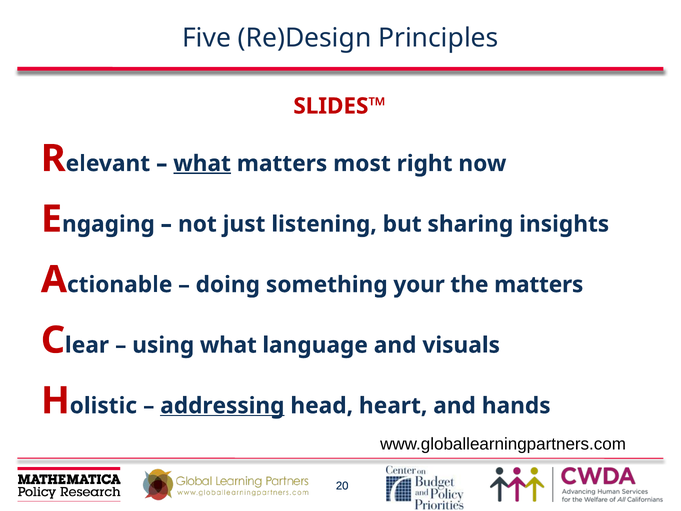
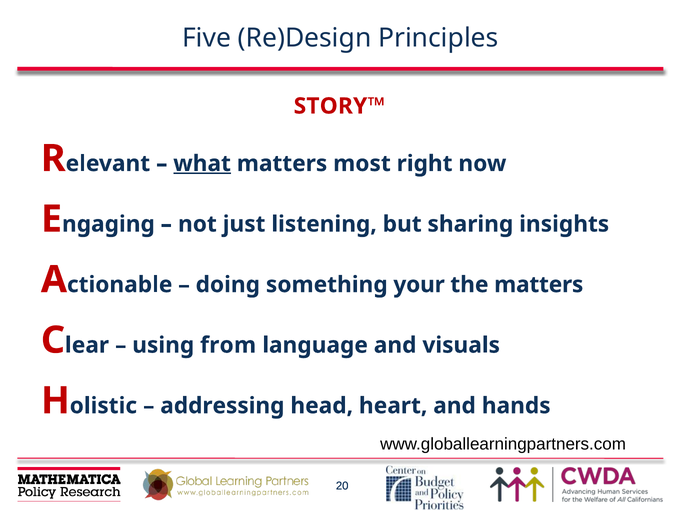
SLIDES™: SLIDES™ -> STORY™
using what: what -> from
addressing underline: present -> none
